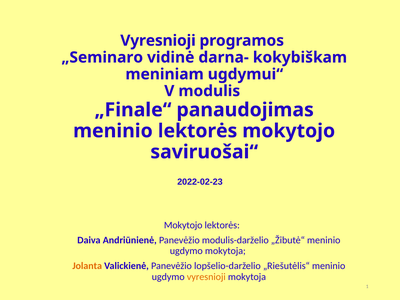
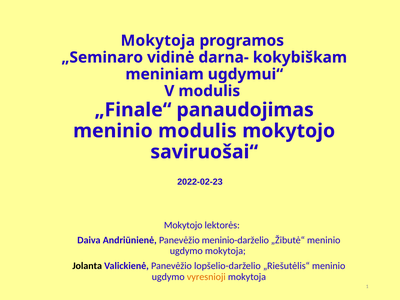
Vyresnioji at (158, 41): Vyresnioji -> Mokytoja
meninio lektorės: lektorės -> modulis
modulis-darželio: modulis-darželio -> meninio-darželio
Jolanta colour: orange -> black
